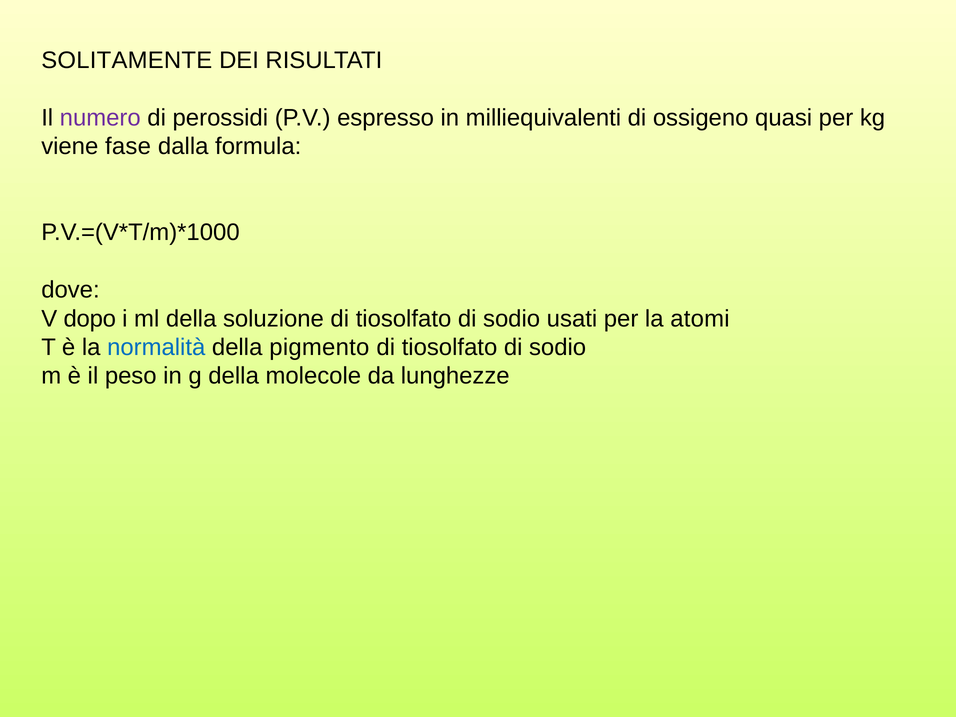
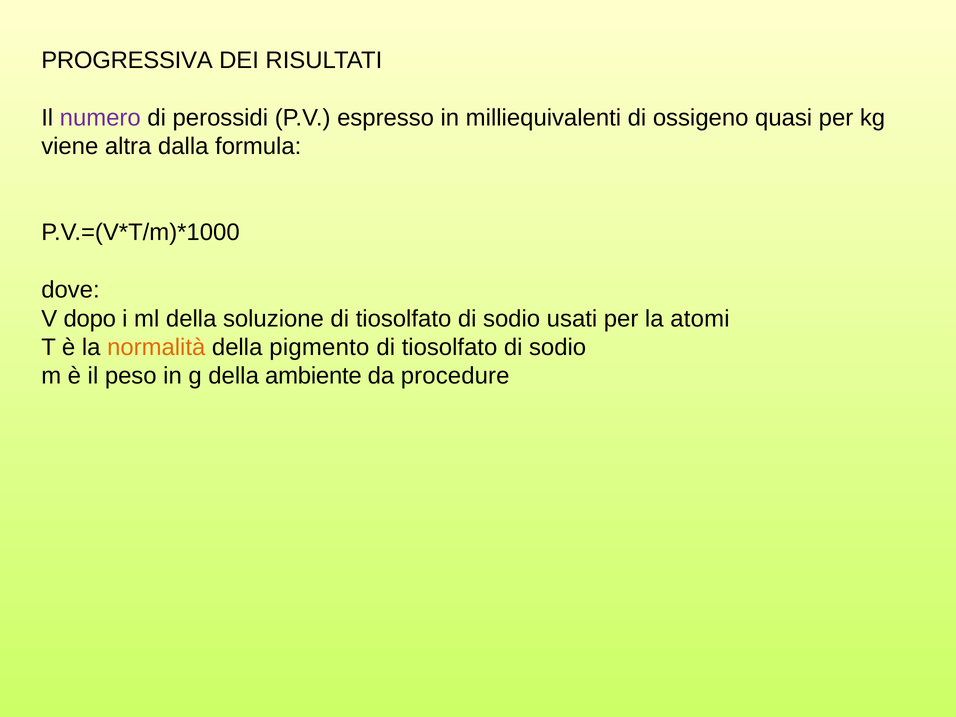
SOLITAMENTE: SOLITAMENTE -> PROGRESSIVA
fase: fase -> altra
normalità colour: blue -> orange
molecole: molecole -> ambiente
lunghezze: lunghezze -> procedure
